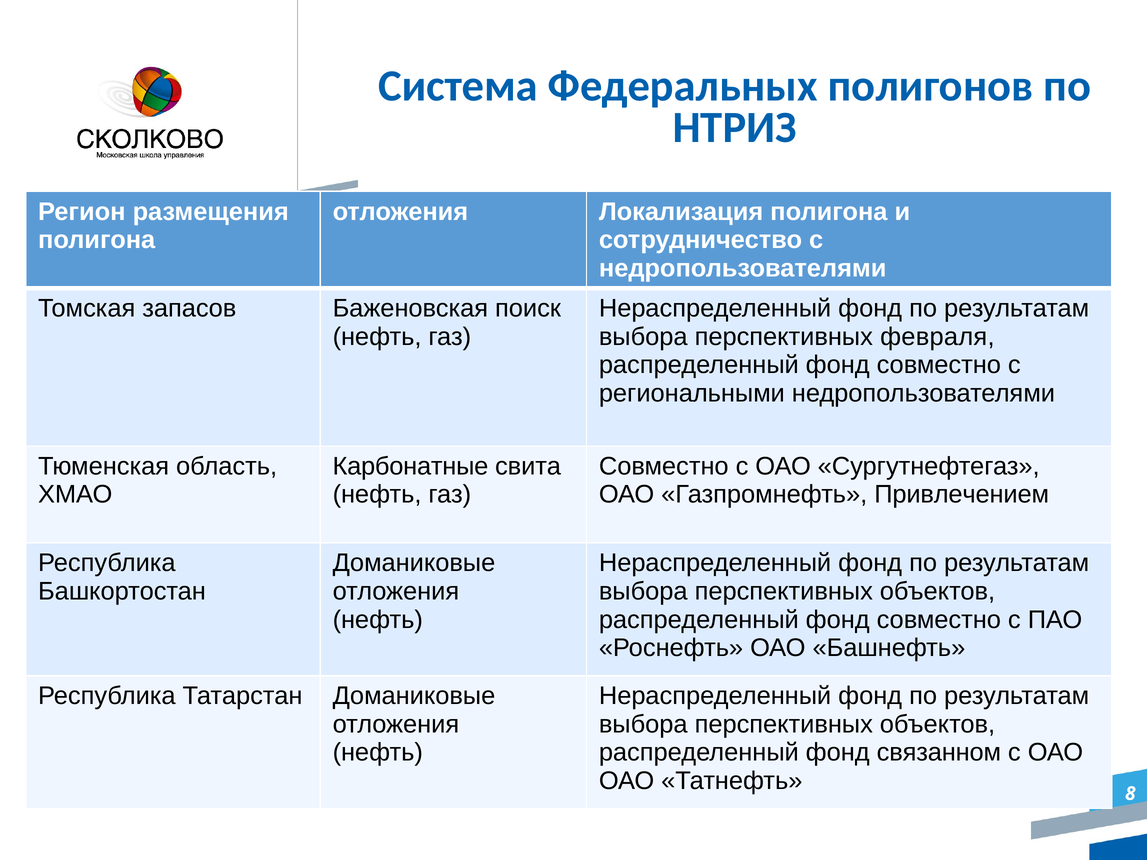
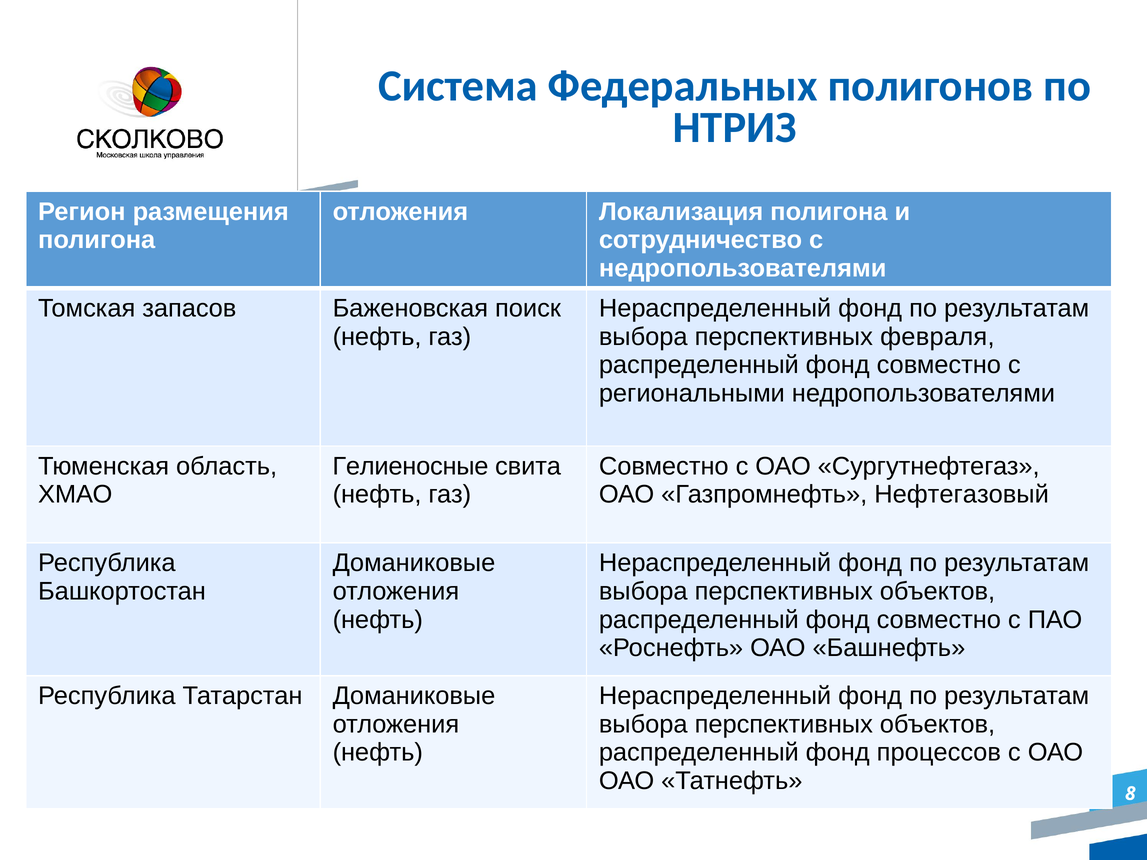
Карбонатные: Карбонатные -> Гелиеносные
Привлечением: Привлечением -> Нефтегазовый
связанном: связанном -> процессов
